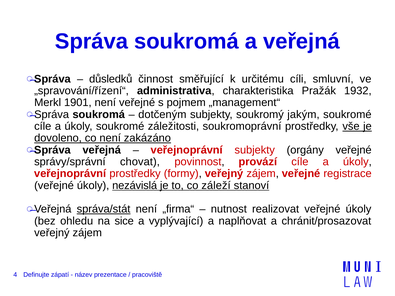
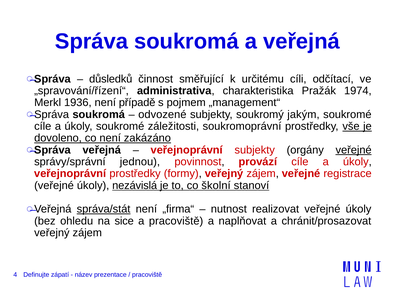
smluvní: smluvní -> odčítací
1932: 1932 -> 1974
1901: 1901 -> 1936
není veřejné: veřejné -> případě
dotčeným: dotčeným -> odvozené
veřejné at (354, 150) underline: none -> present
chovat: chovat -> jednou
záleží: záleží -> školní
a vyplývající: vyplývající -> pracoviště
